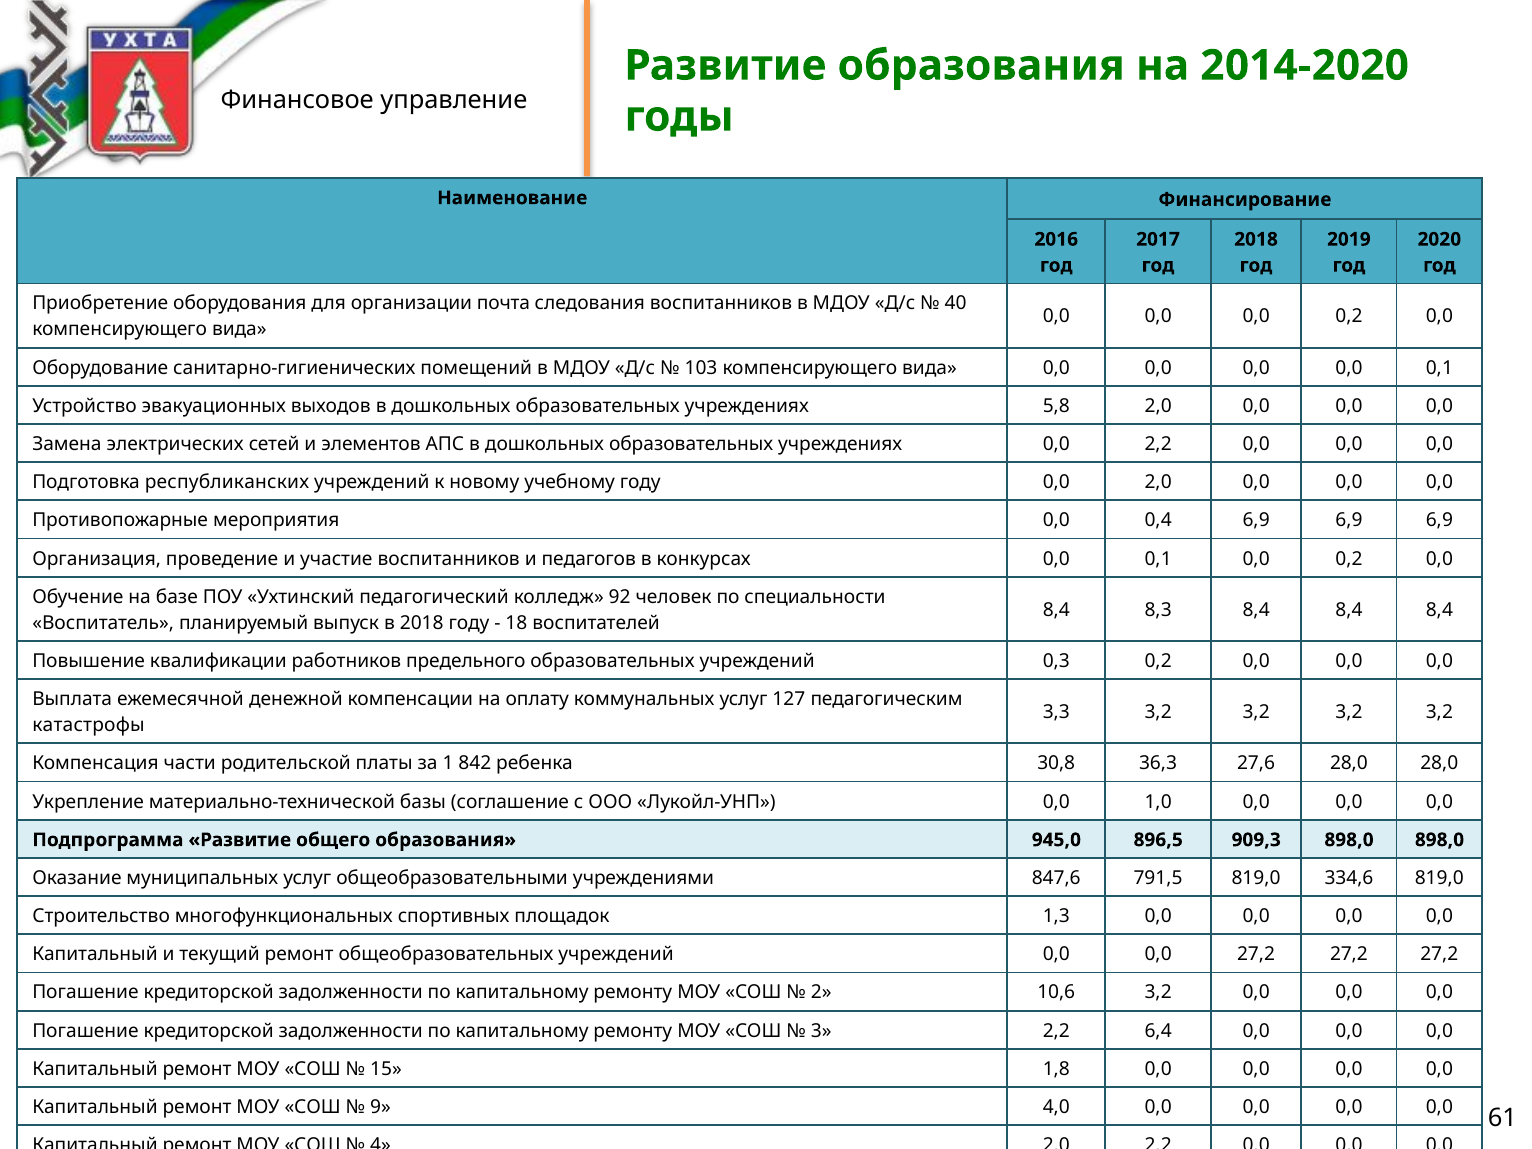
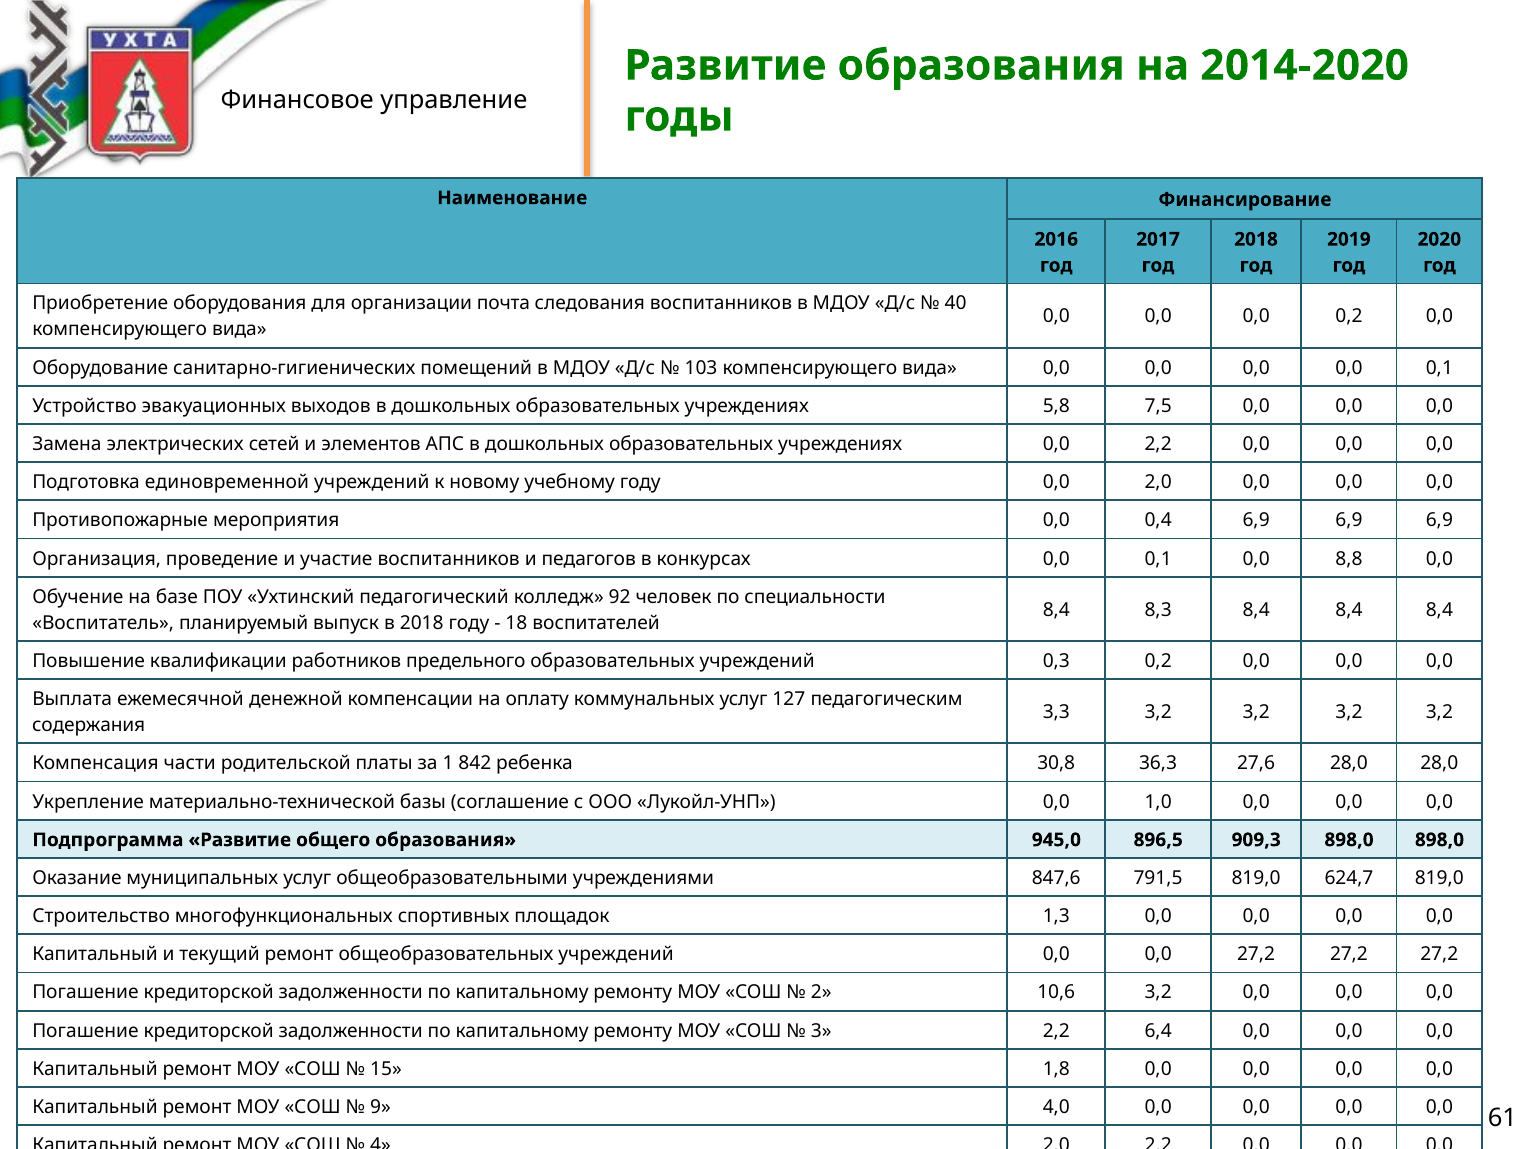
5,8 2,0: 2,0 -> 7,5
республиканских: республиканских -> единовременной
0,1 0,0 0,2: 0,2 -> 8,8
катастрофы: катастрофы -> содержания
334,6: 334,6 -> 624,7
